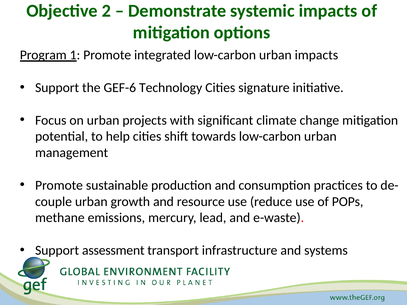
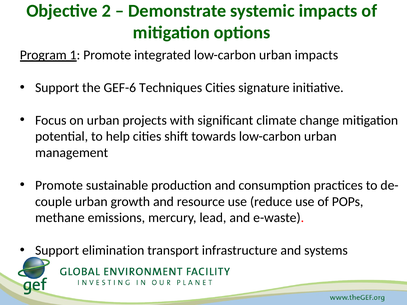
Technology: Technology -> Techniques
assessment: assessment -> elimination
